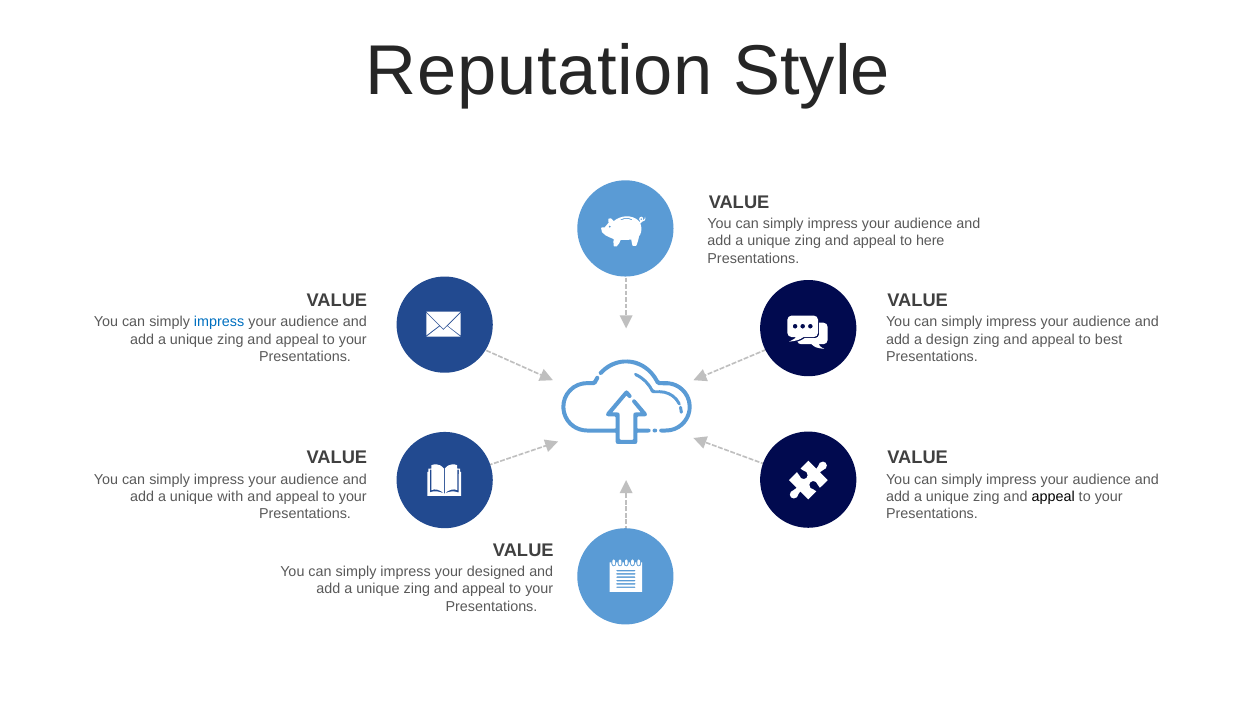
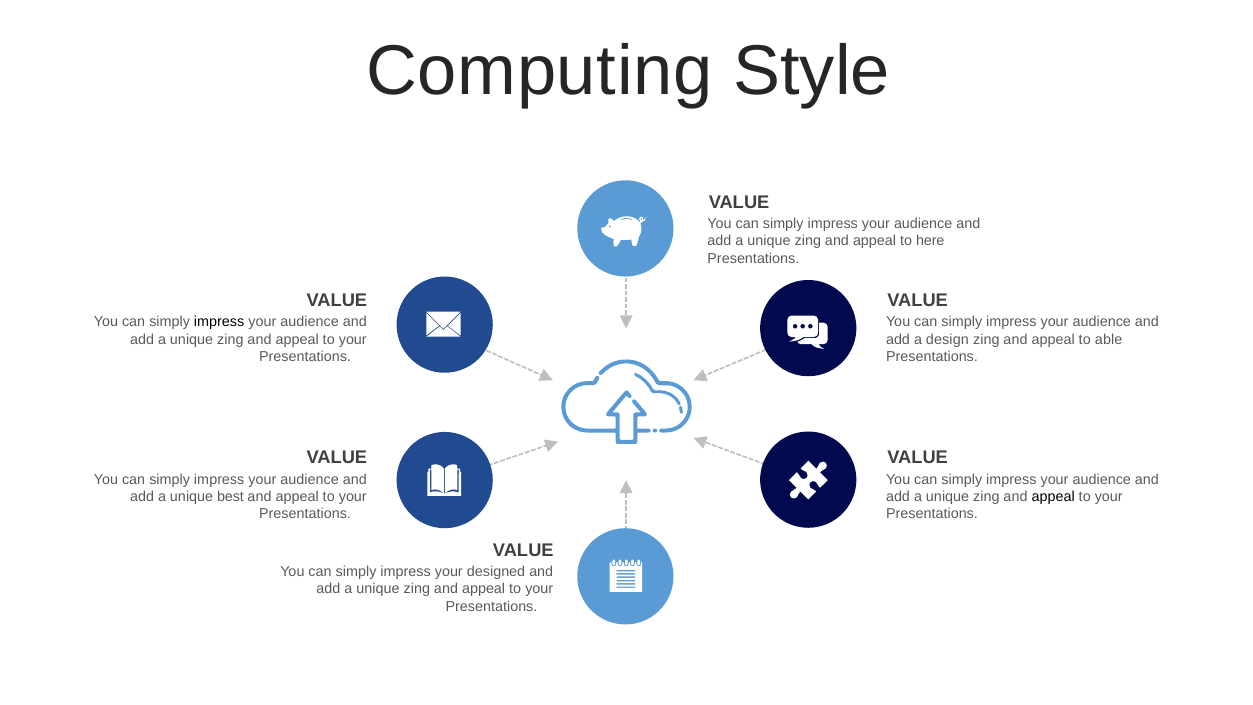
Reputation: Reputation -> Computing
impress at (219, 322) colour: blue -> black
best: best -> able
with: with -> best
